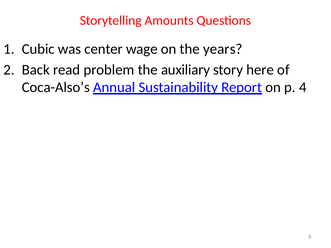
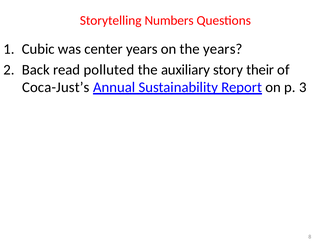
Amounts: Amounts -> Numbers
center wage: wage -> years
problem: problem -> polluted
here: here -> their
Coca-Also’s: Coca-Also’s -> Coca-Just’s
4: 4 -> 3
